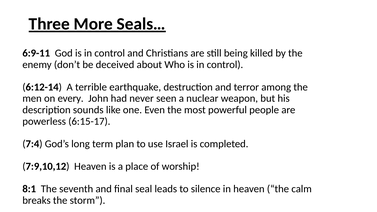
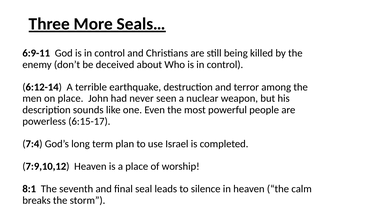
on every: every -> place
